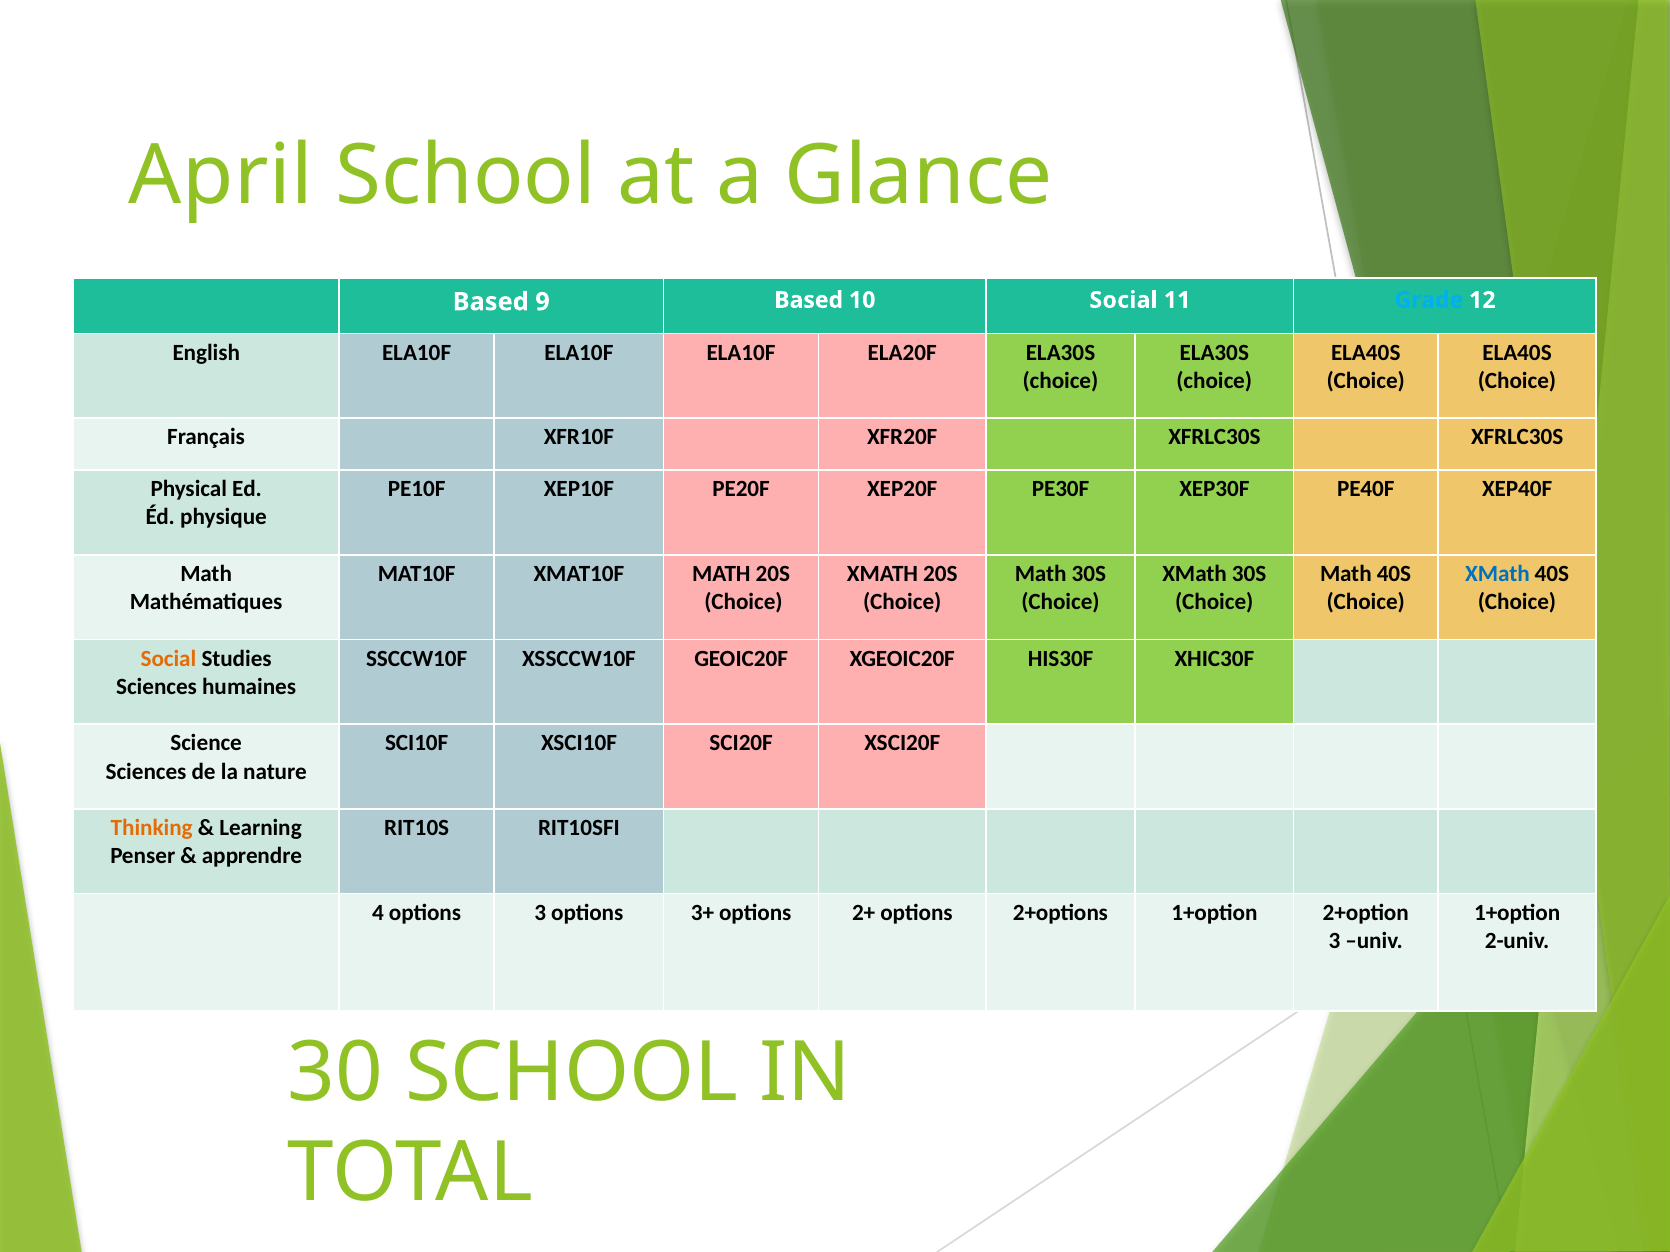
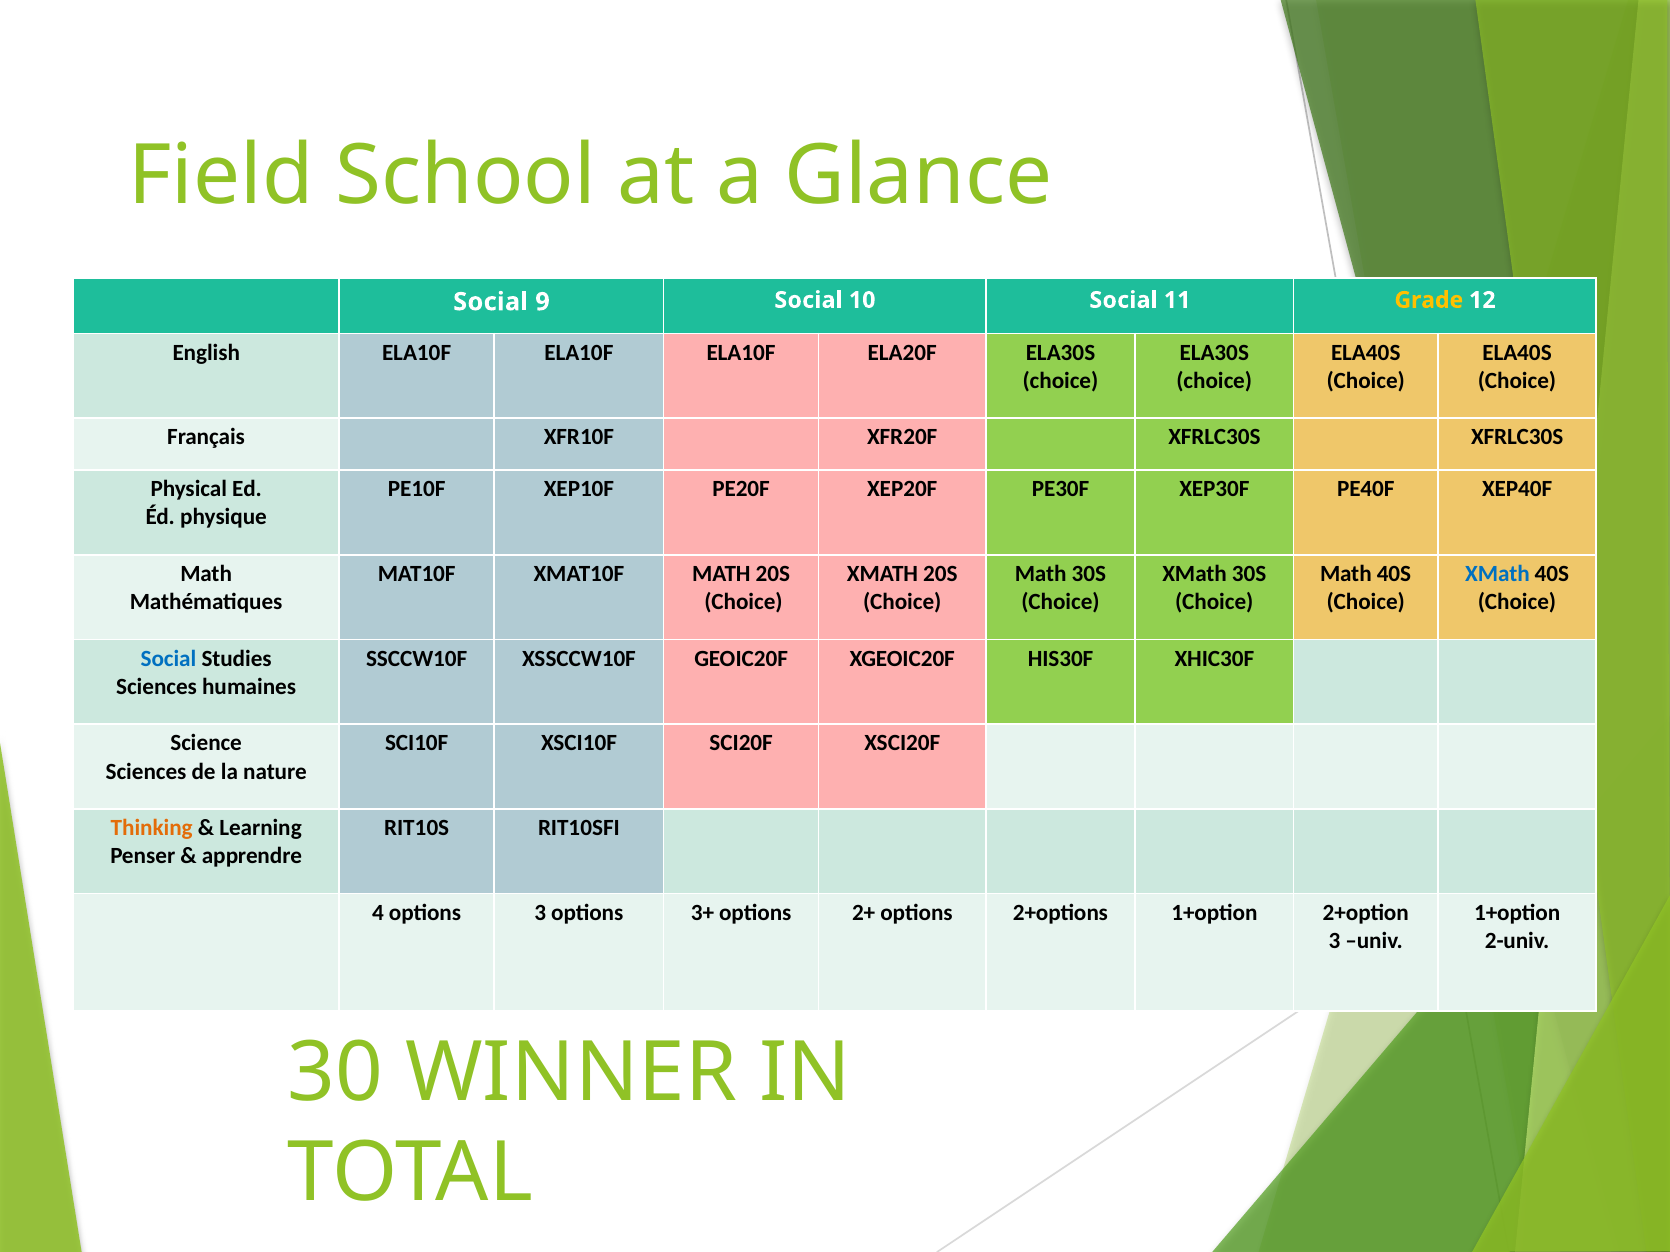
April: April -> Field
Based at (491, 302): Based -> Social
Based at (809, 300): Based -> Social
Grade colour: light blue -> yellow
Social at (168, 659) colour: orange -> blue
30 SCHOOL: SCHOOL -> WINNER
